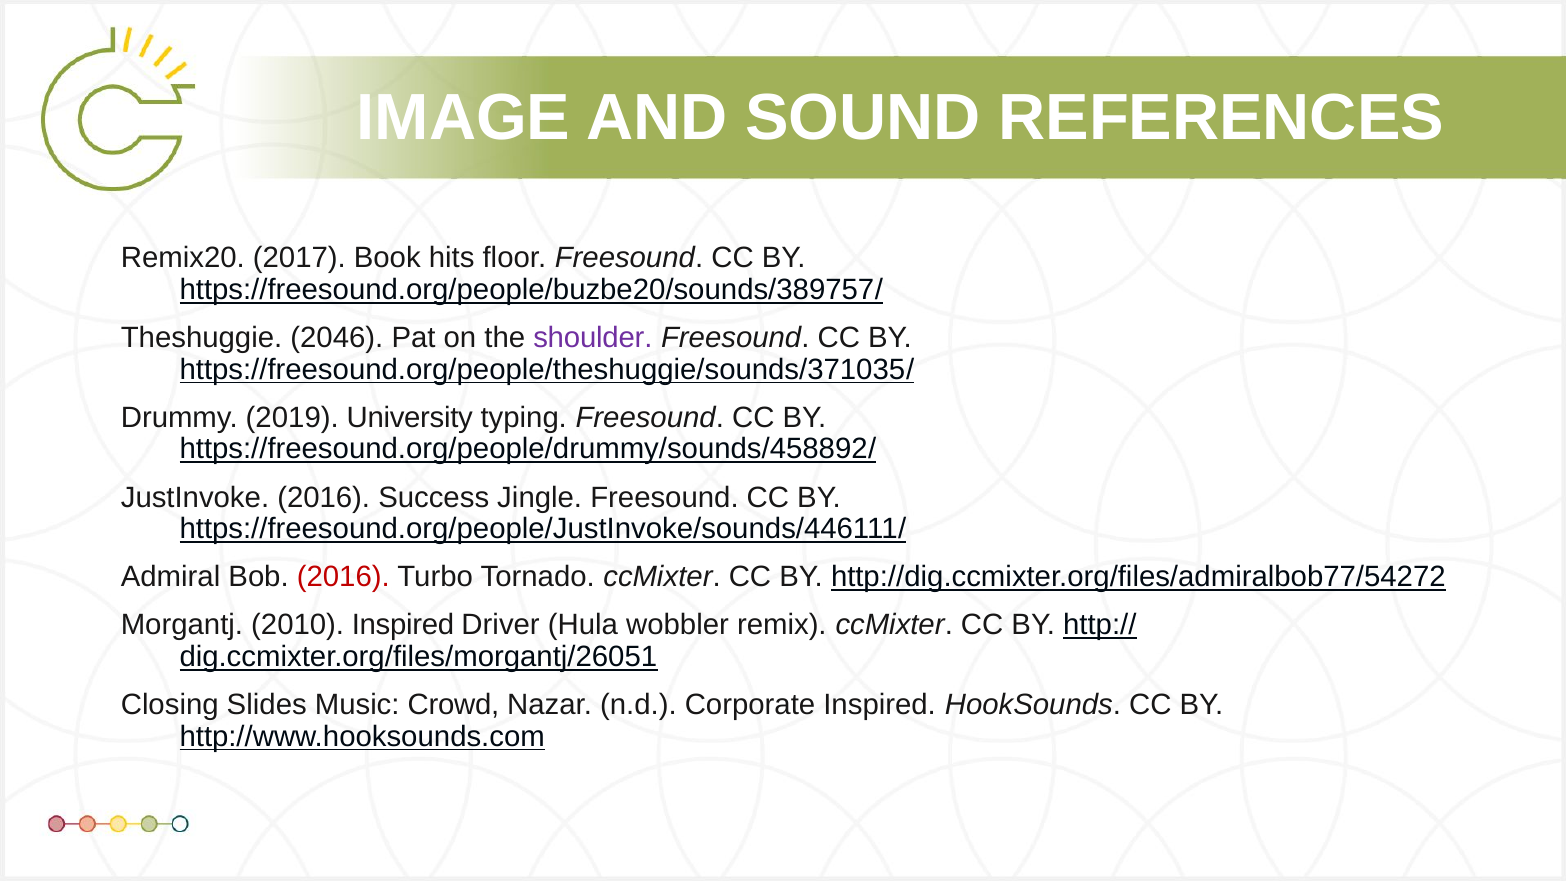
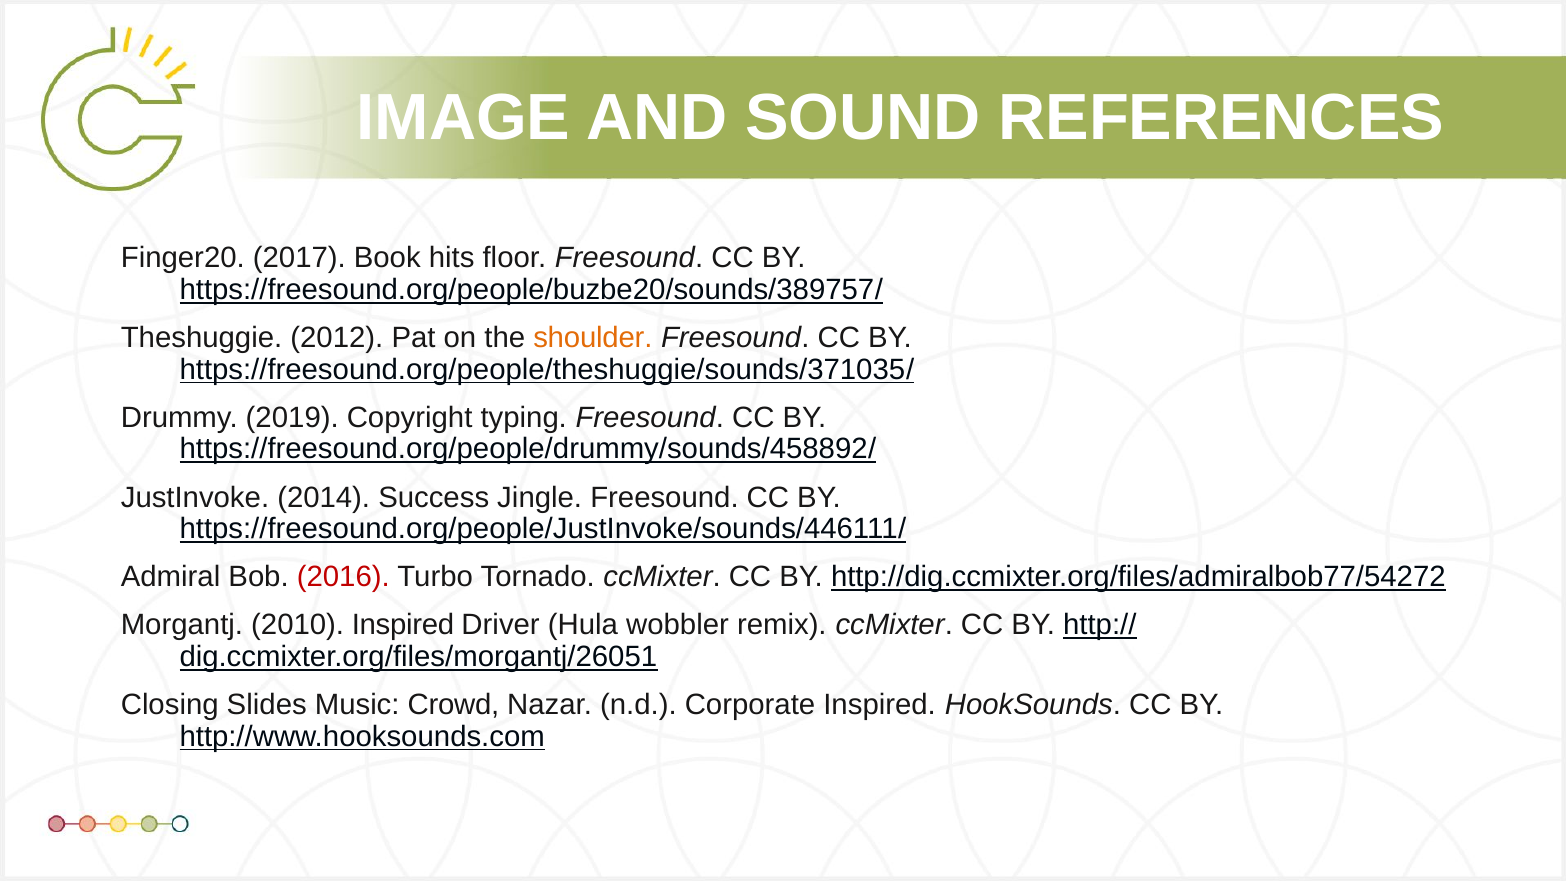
Remix20: Remix20 -> Finger20
2046: 2046 -> 2012
shoulder colour: purple -> orange
University: University -> Copyright
JustInvoke 2016: 2016 -> 2014
